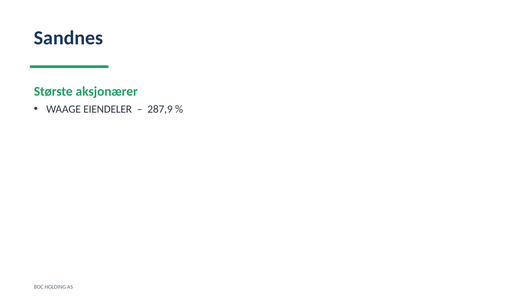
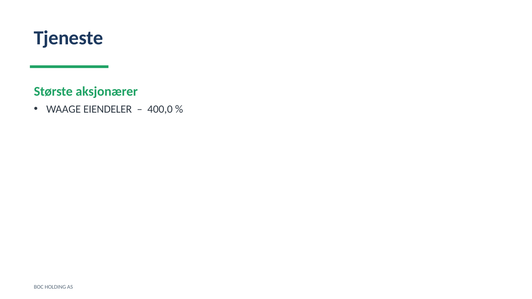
Sandnes: Sandnes -> Tjeneste
287,9: 287,9 -> 400,0
